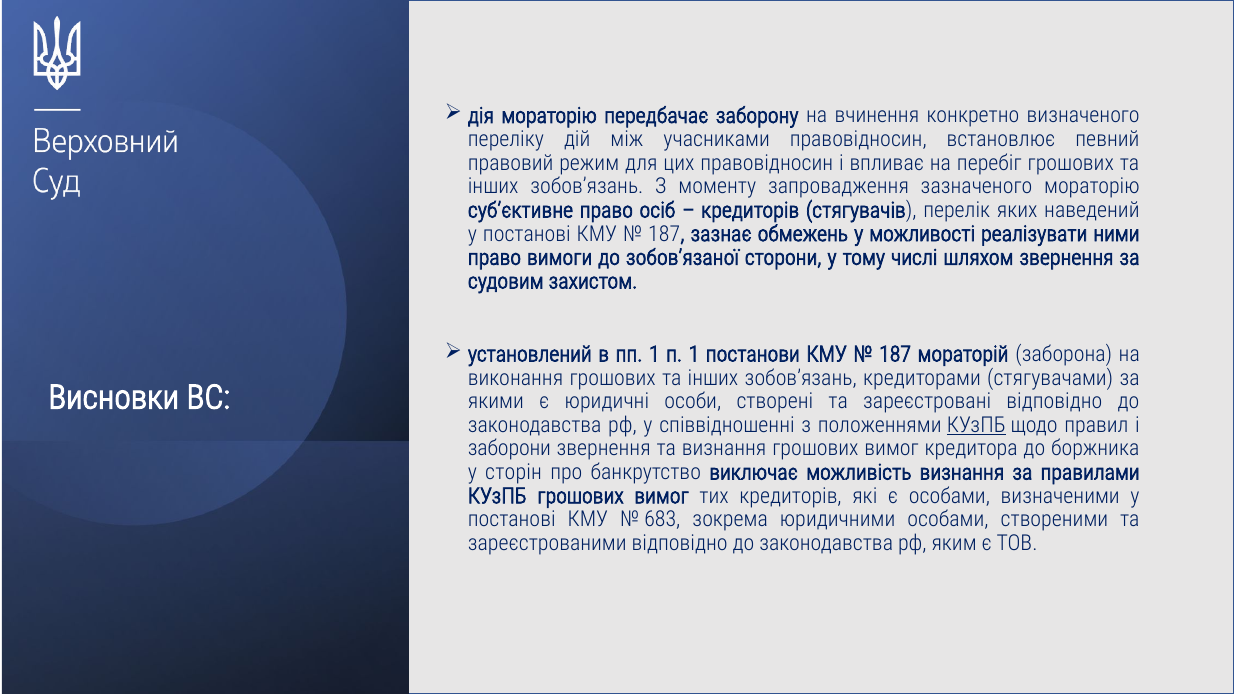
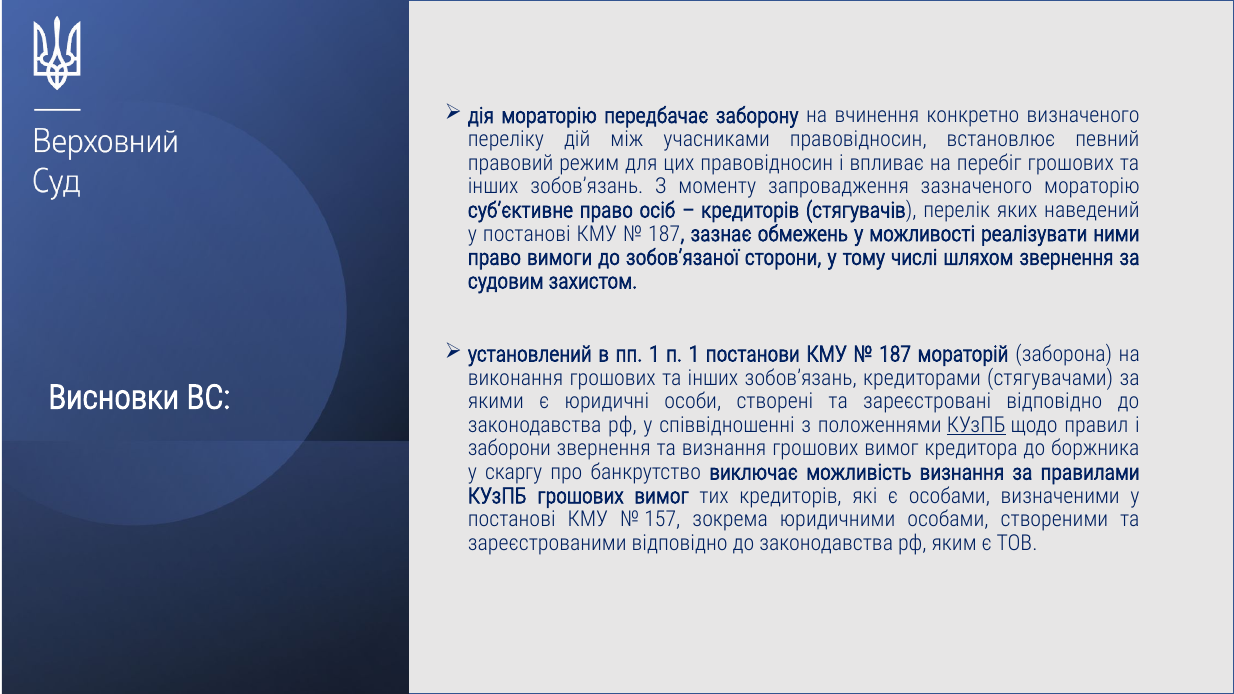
сторін: сторін -> скаргу
683: 683 -> 157
